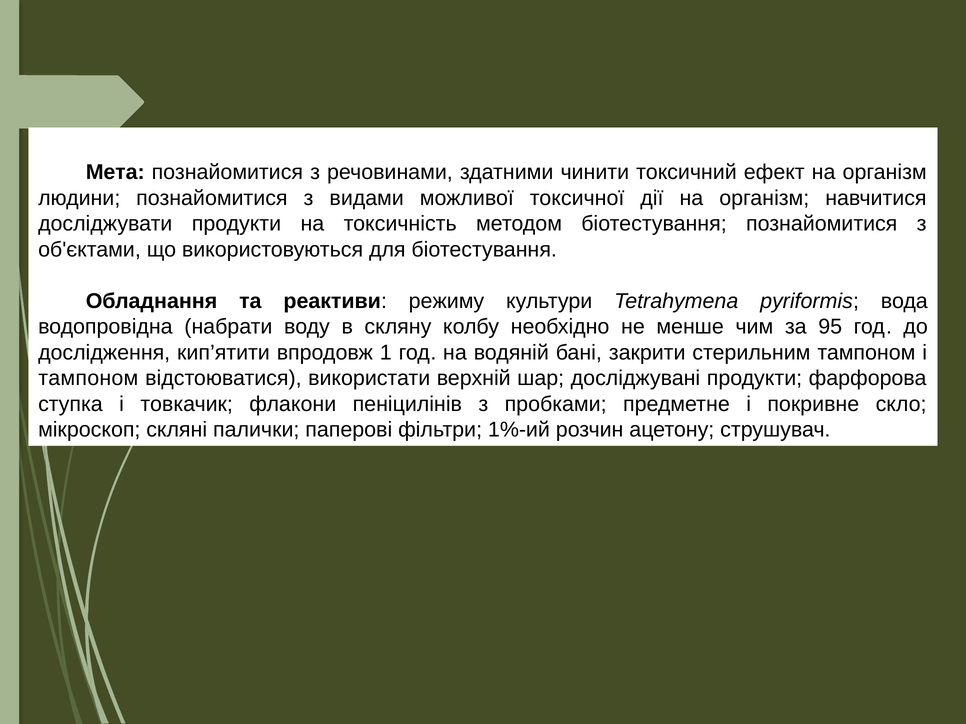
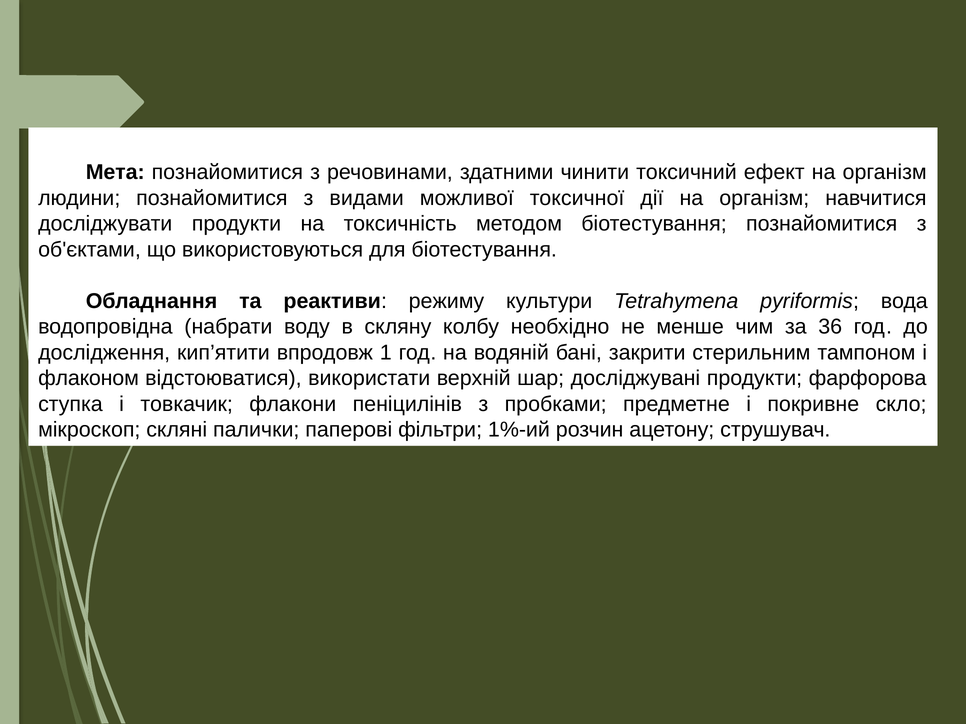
95: 95 -> 36
тампоном at (88, 378): тампоном -> флаконом
